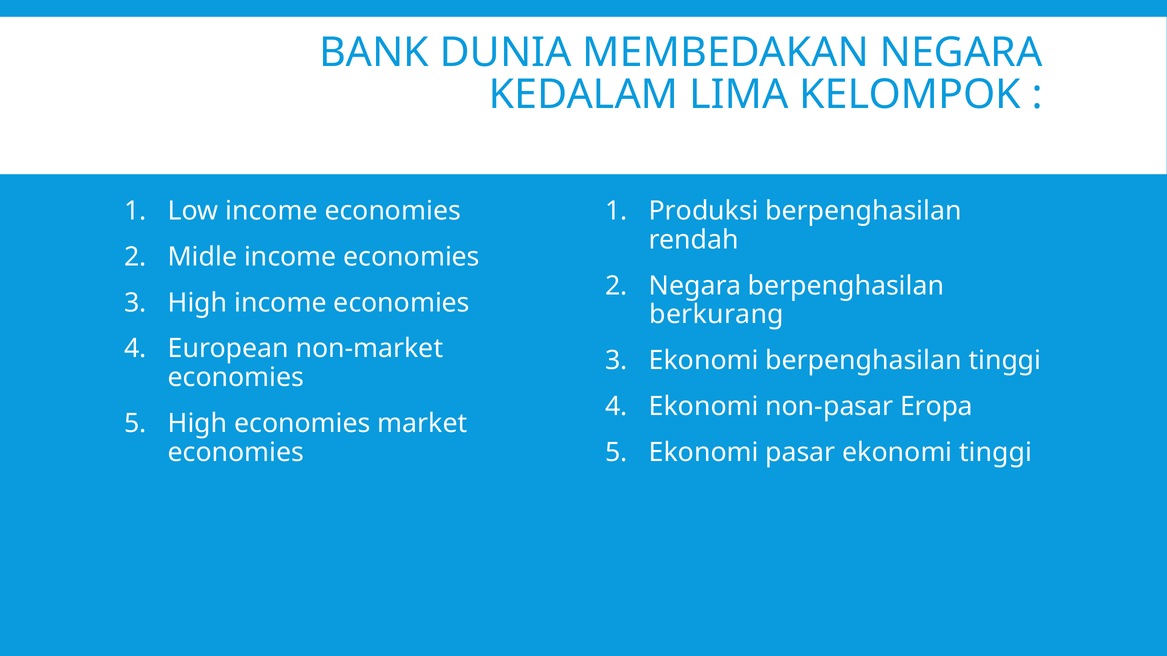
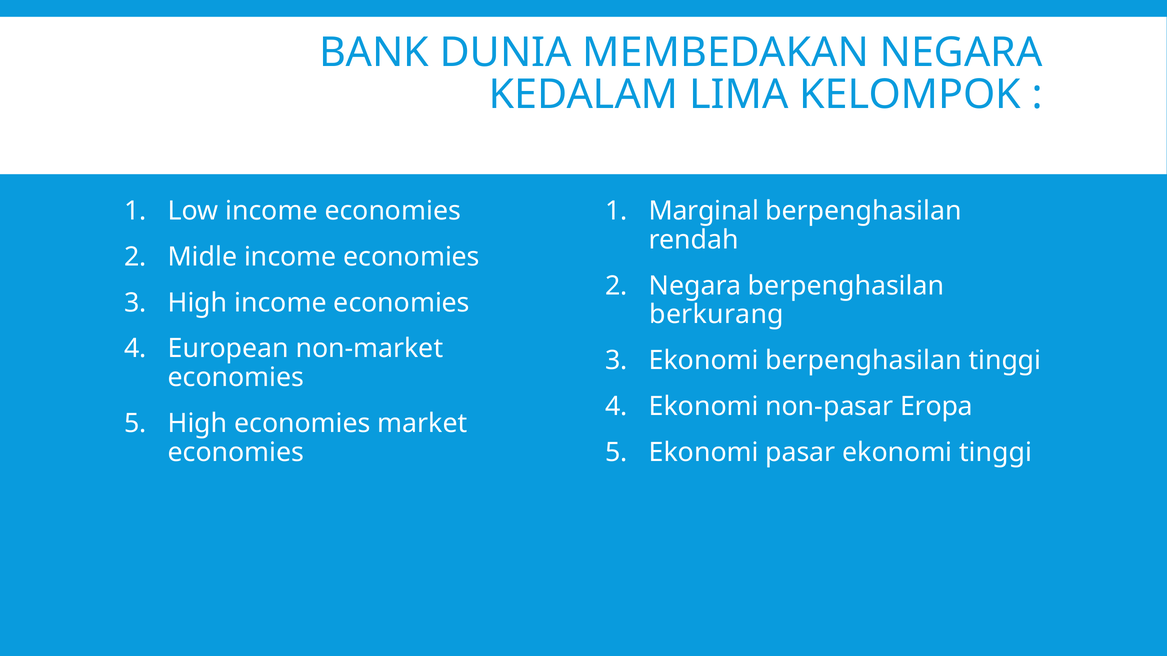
Produksi: Produksi -> Marginal
